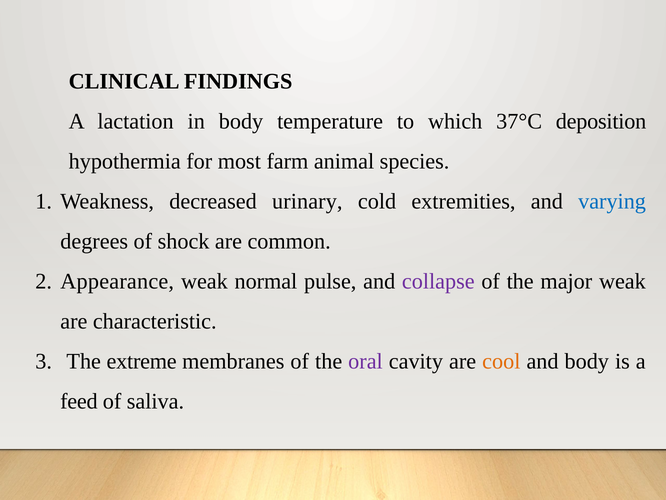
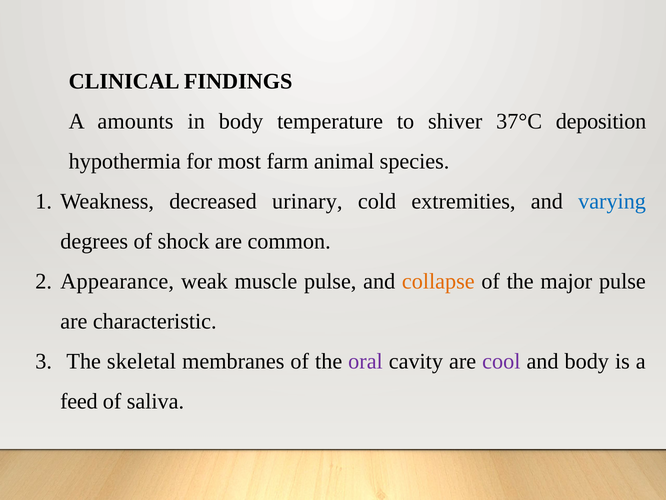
lactation: lactation -> amounts
which: which -> shiver
normal: normal -> muscle
collapse colour: purple -> orange
major weak: weak -> pulse
extreme: extreme -> skeletal
cool colour: orange -> purple
